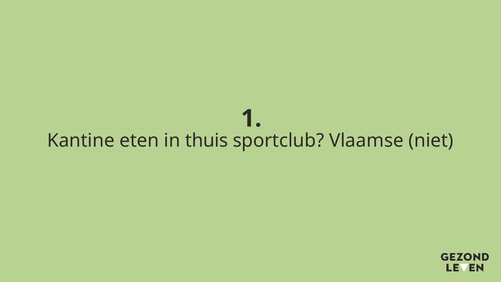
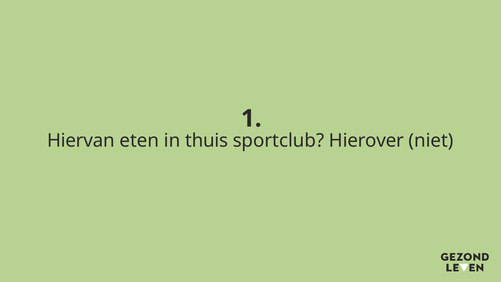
Kantine: Kantine -> Hiervan
Vlaamse: Vlaamse -> Hierover
